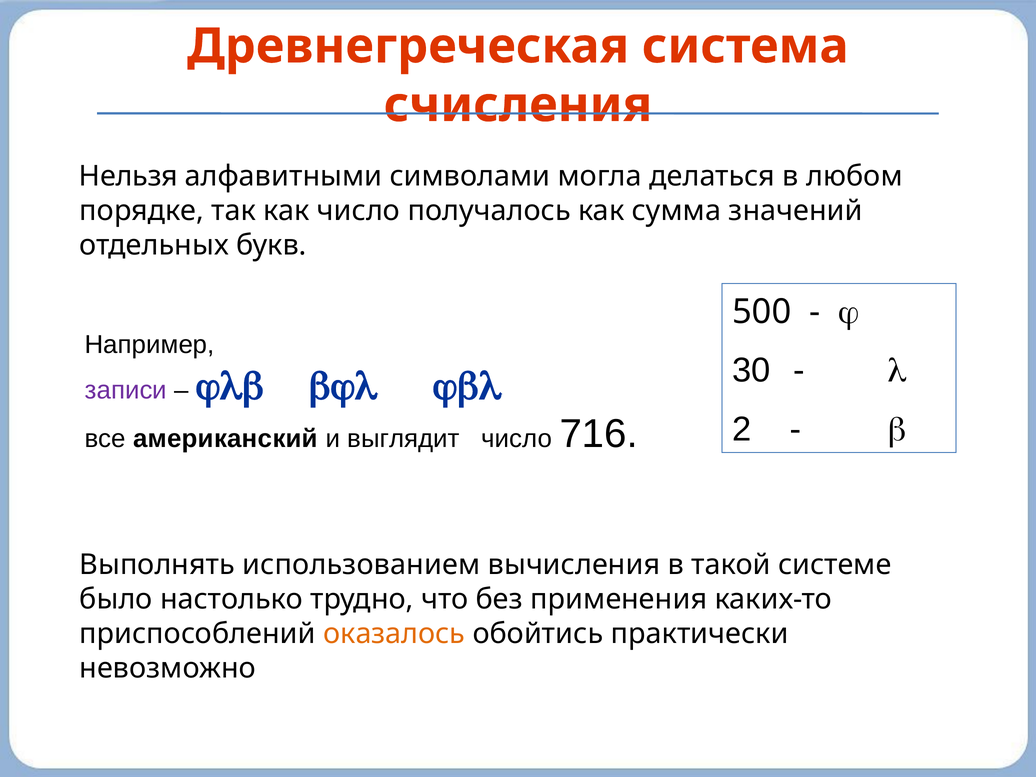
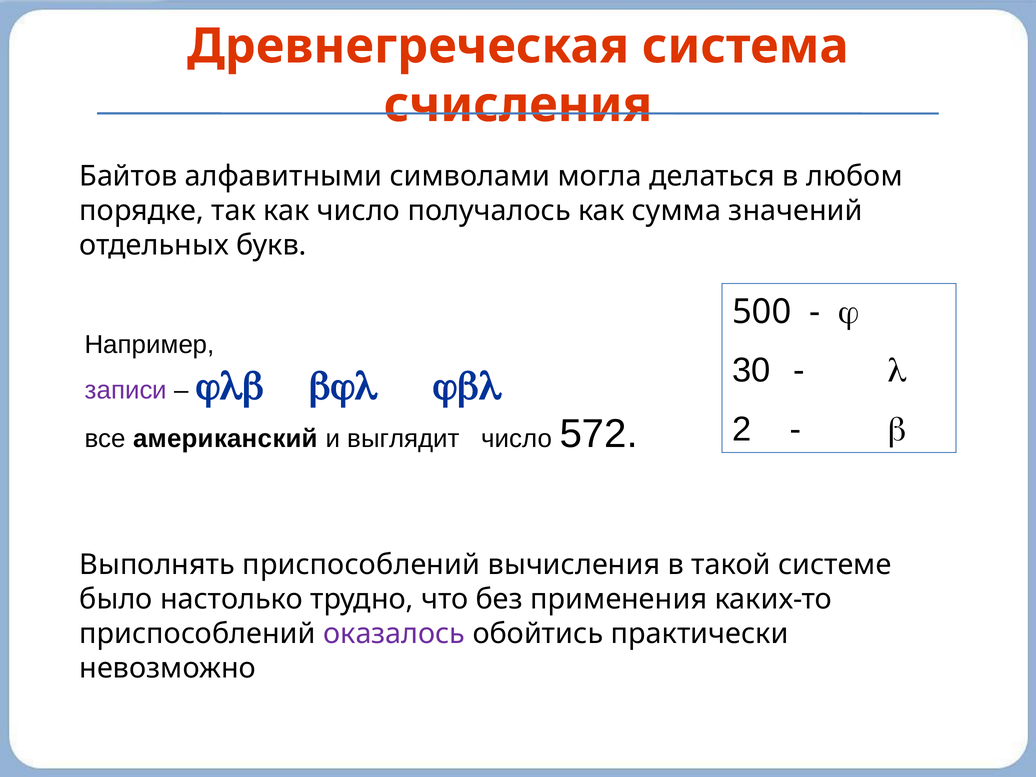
Нельзя: Нельзя -> Байтов
716: 716 -> 572
Выполнять использованием: использованием -> приспособлений
оказалось colour: orange -> purple
